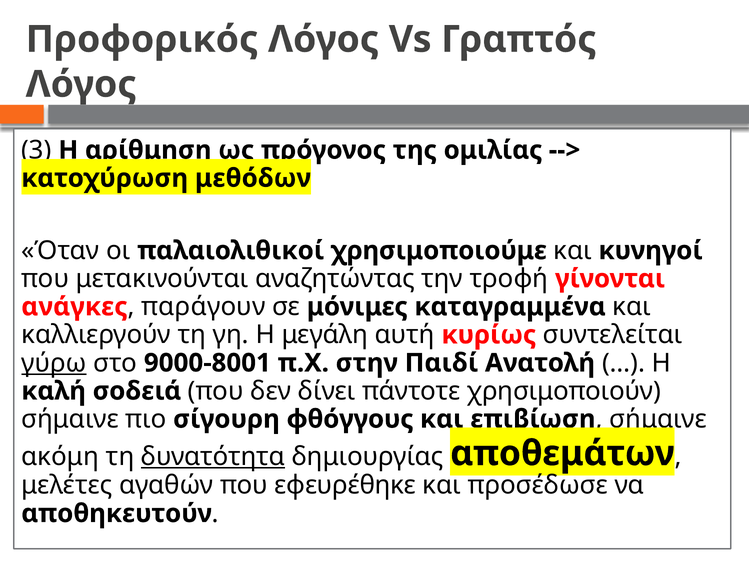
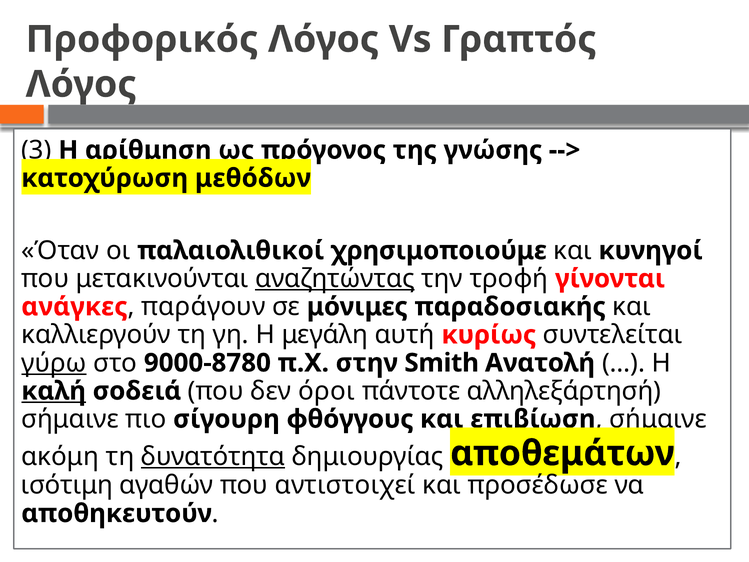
ομιλίας: ομιλίας -> γνώσης
αναζητώντας underline: none -> present
καταγραμμένα: καταγραμμένα -> παραδοσιακής
9000-8001: 9000-8001 -> 9000-8780
Παιδί: Παιδί -> Smith
καλή underline: none -> present
δίνει: δίνει -> όροι
χρησιμοποιούν: χρησιμοποιούν -> αλληλεξάρτησή
μελέτες: μελέτες -> ισότιμη
εφευρέθηκε: εφευρέθηκε -> αντιστοιχεί
